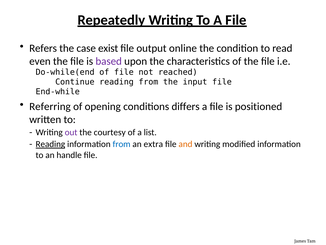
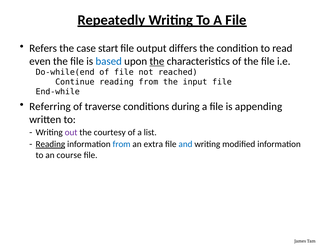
exist: exist -> start
online: online -> differs
based colour: purple -> blue
the at (157, 61) underline: none -> present
opening: opening -> traverse
differs: differs -> during
positioned: positioned -> appending
and colour: orange -> blue
handle: handle -> course
